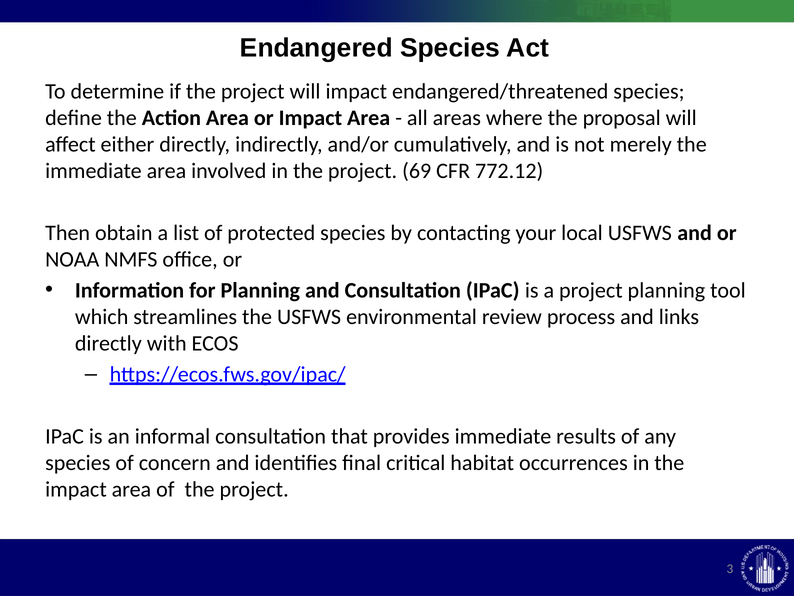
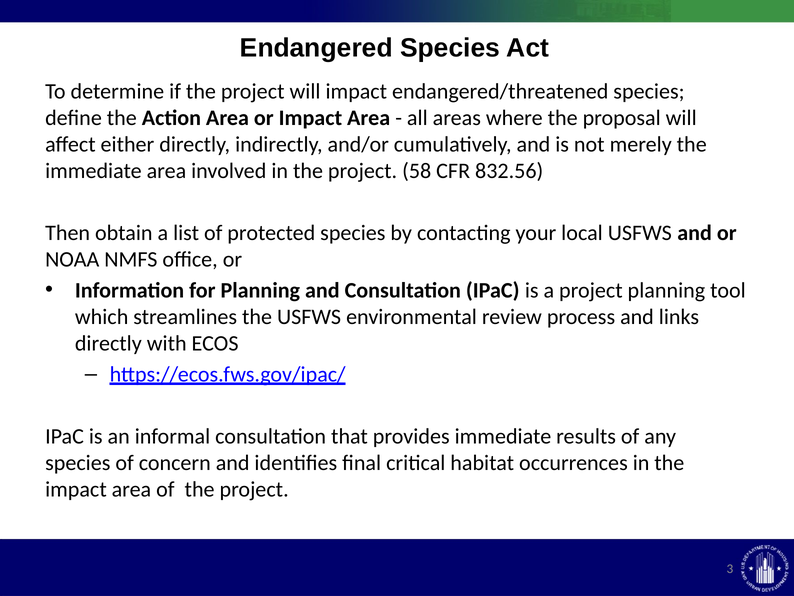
69: 69 -> 58
772.12: 772.12 -> 832.56
